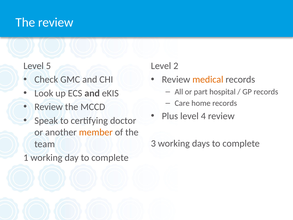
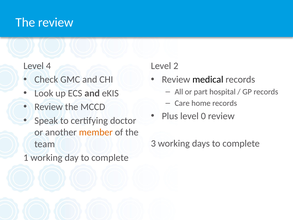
5: 5 -> 4
medical colour: orange -> black
4: 4 -> 0
